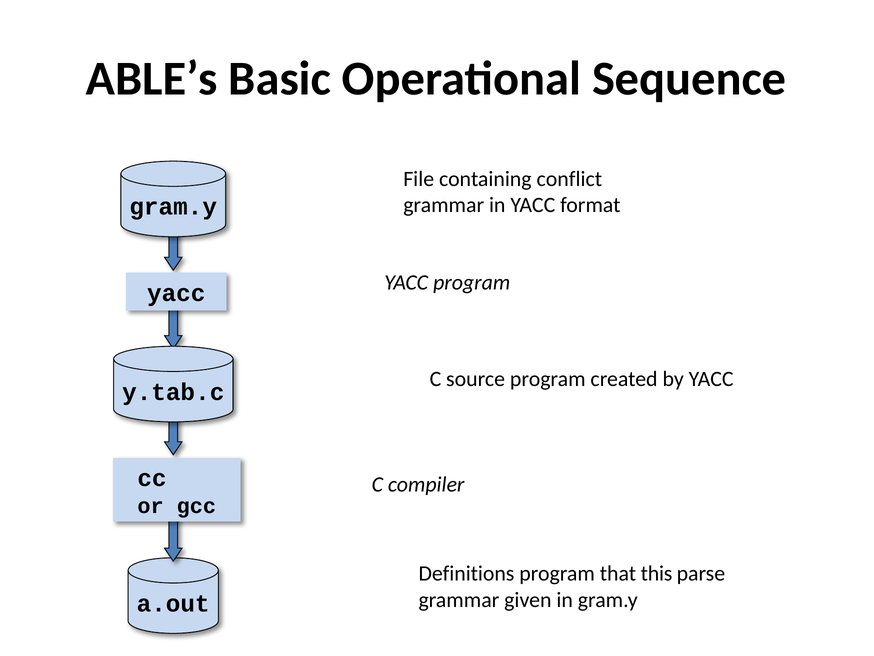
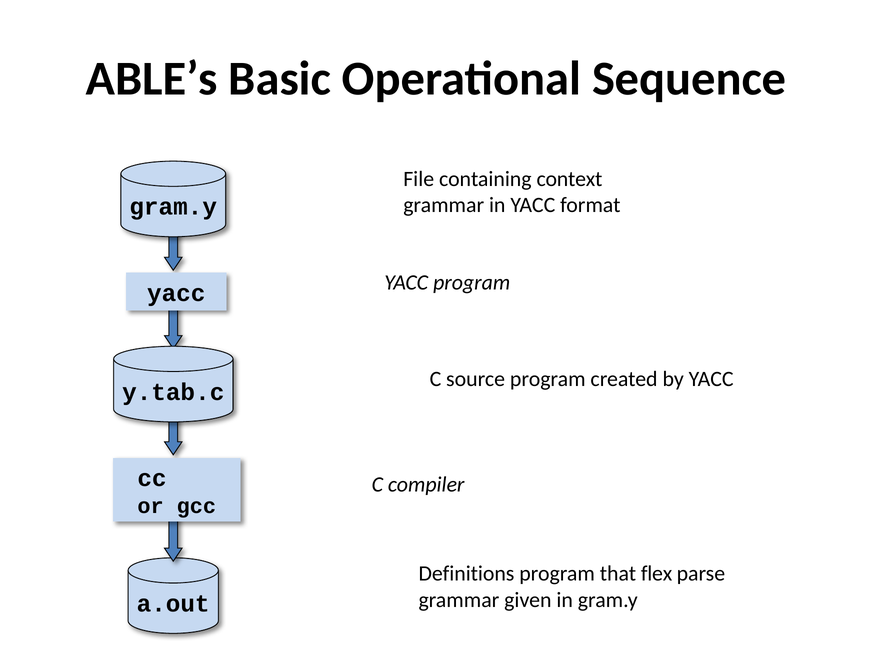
conflict: conflict -> context
this: this -> flex
